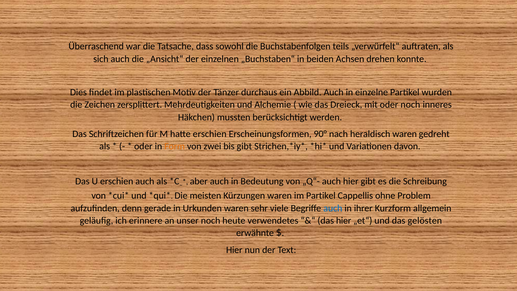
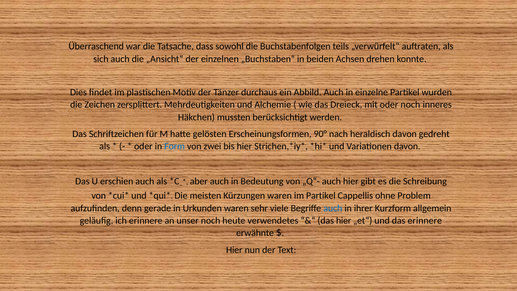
hatte erschien: erschien -> gelösten
heraldisch waren: waren -> davon
Form colour: orange -> blue
bis gibt: gibt -> hier
das gelösten: gelösten -> erinnere
